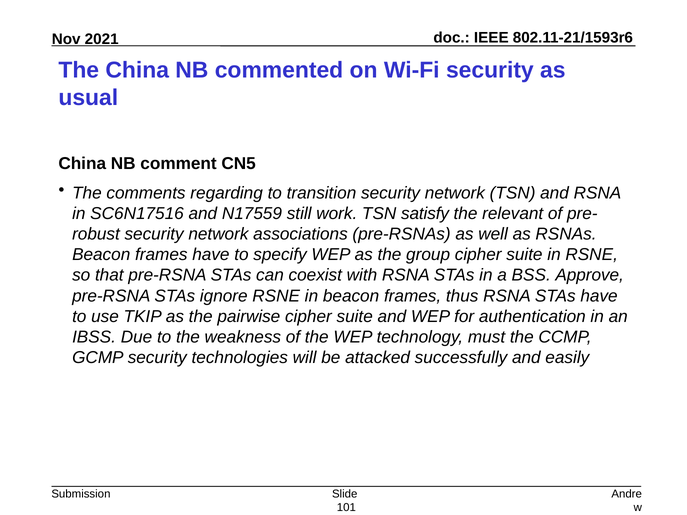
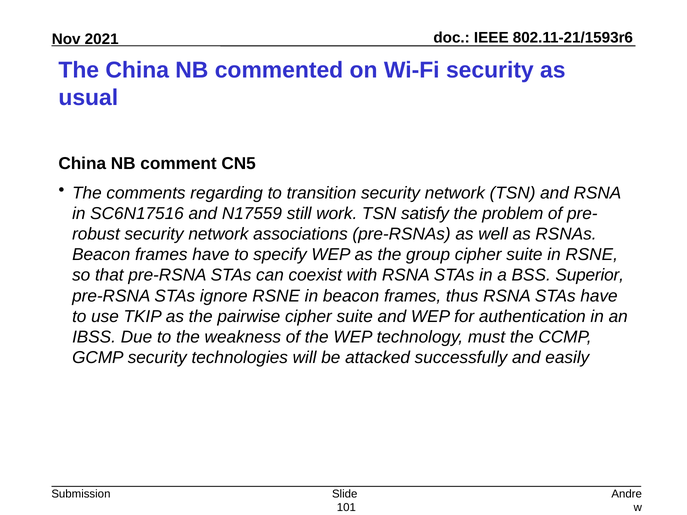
relevant: relevant -> problem
Approve: Approve -> Superior
